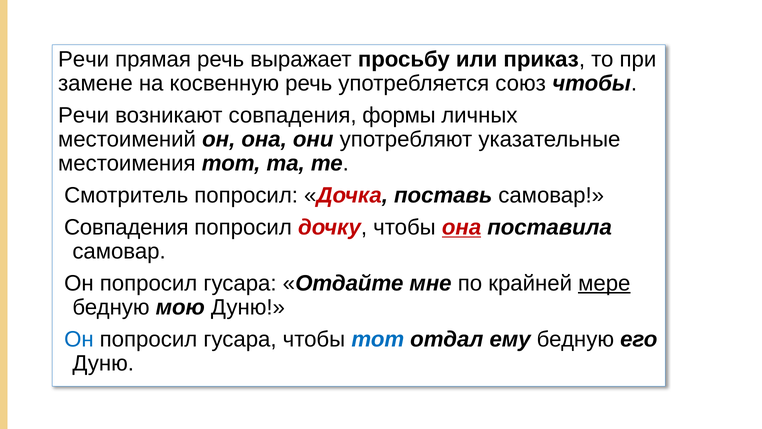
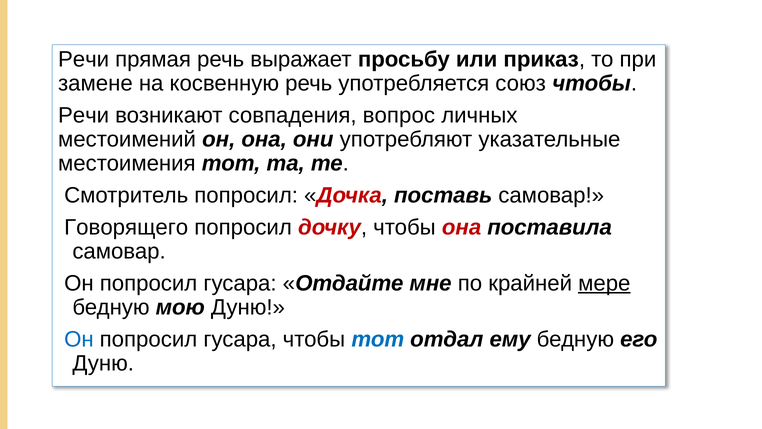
формы: формы -> вопрос
Совпадения at (126, 227): Совпадения -> Говорящего
она at (462, 227) underline: present -> none
